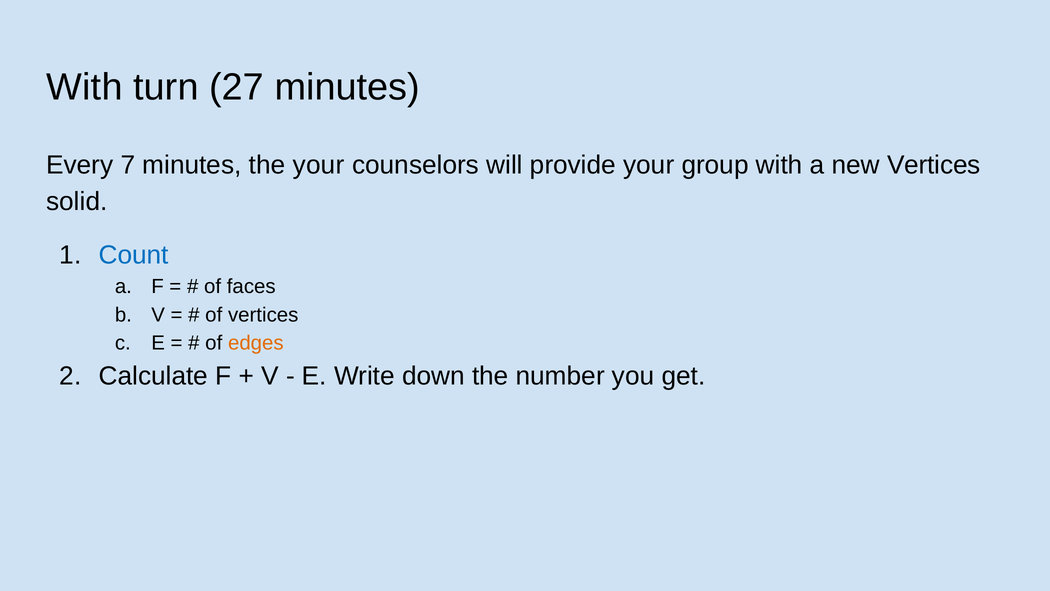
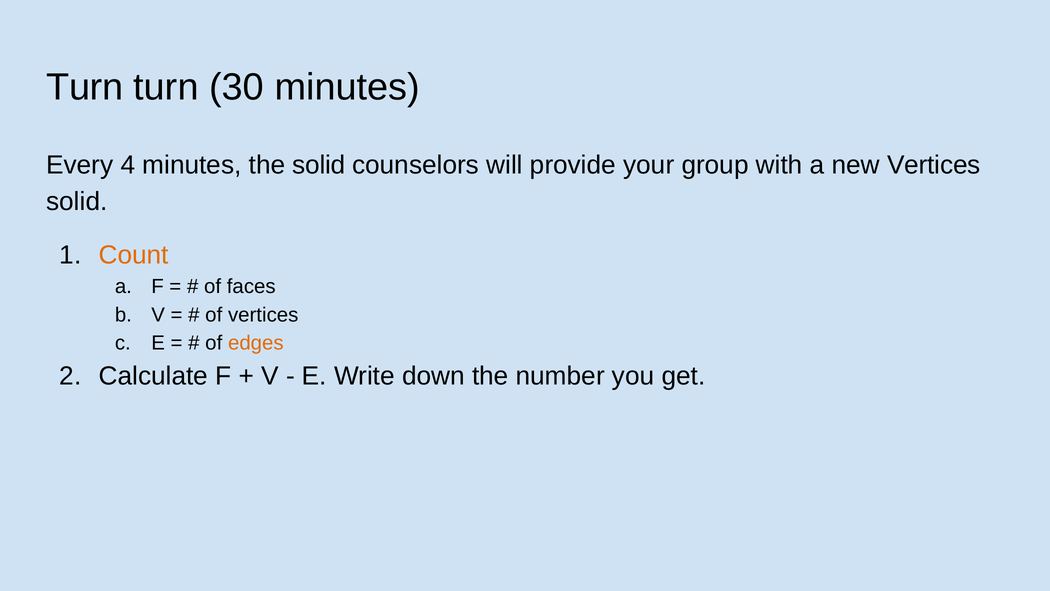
With at (84, 87): With -> Turn
27: 27 -> 30
7: 7 -> 4
the your: your -> solid
Count colour: blue -> orange
